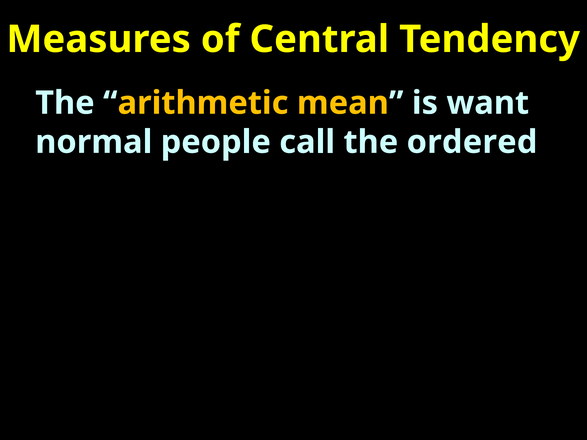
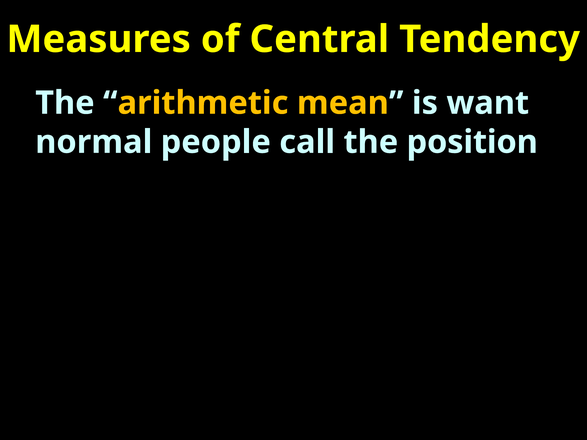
ordered: ordered -> position
